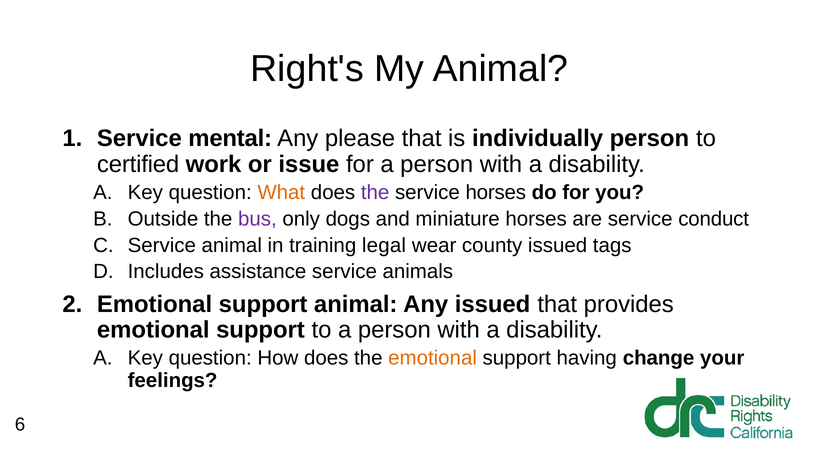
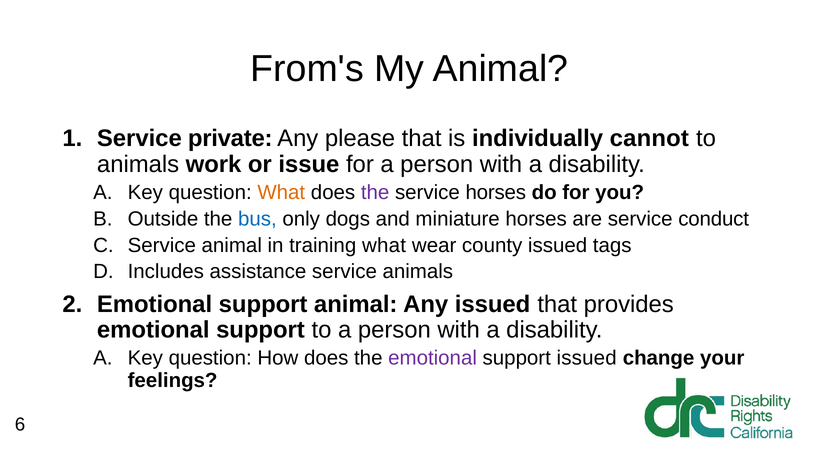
Right's: Right's -> From's
mental: mental -> private
individually person: person -> cannot
certified at (138, 164): certified -> animals
bus colour: purple -> blue
training legal: legal -> what
emotional at (433, 358) colour: orange -> purple
support having: having -> issued
